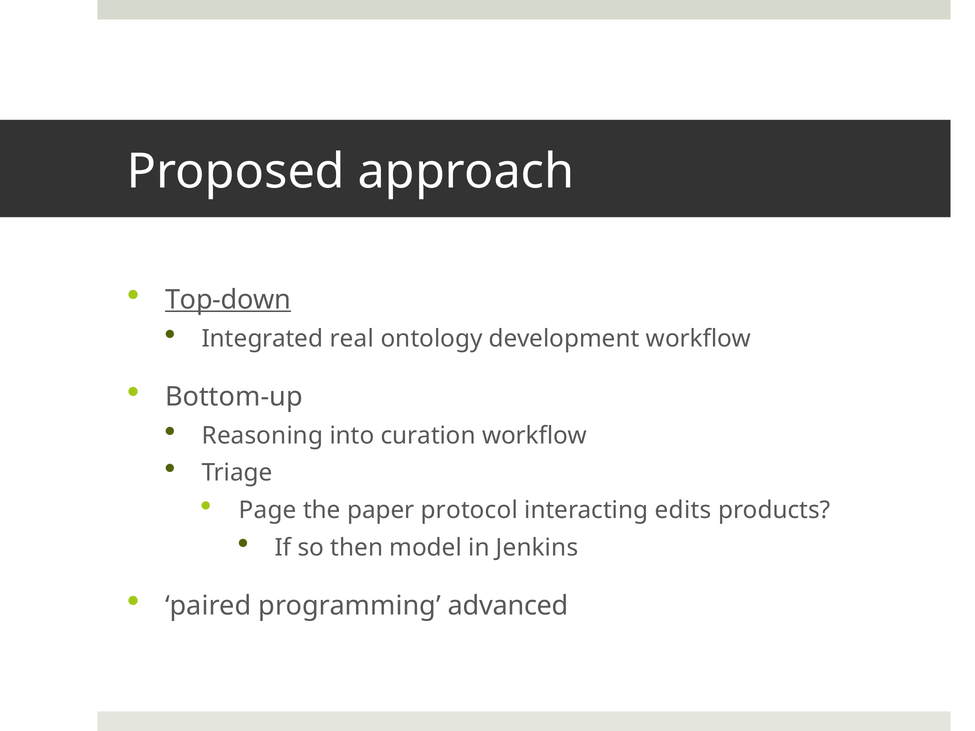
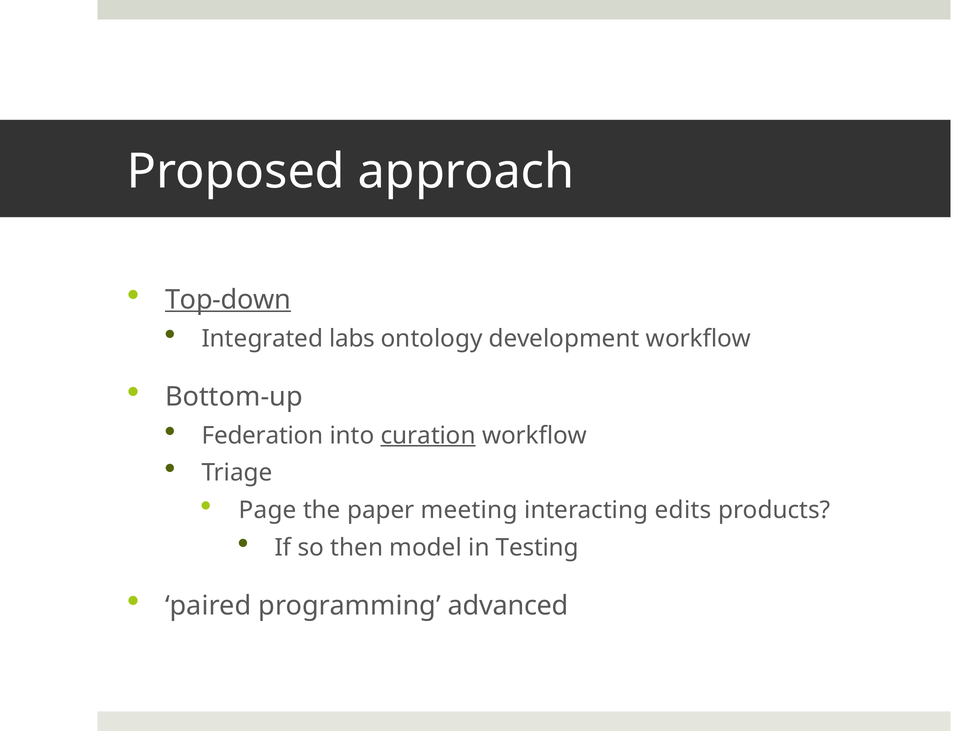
real: real -> labs
Reasoning: Reasoning -> Federation
curation underline: none -> present
protocol: protocol -> meeting
Jenkins: Jenkins -> Testing
